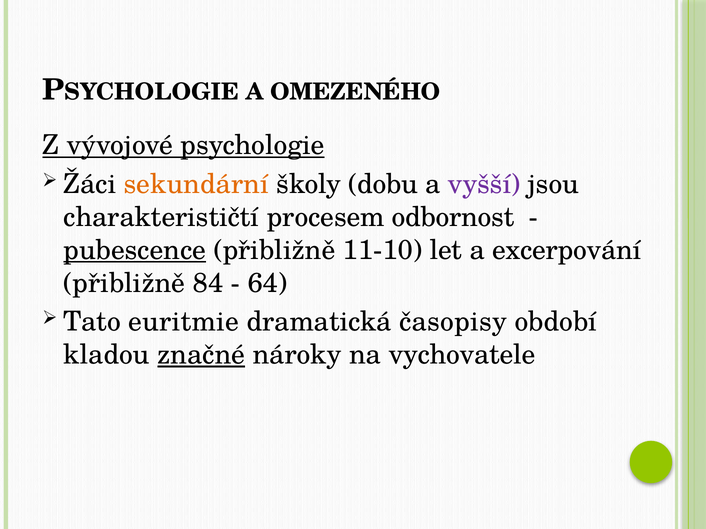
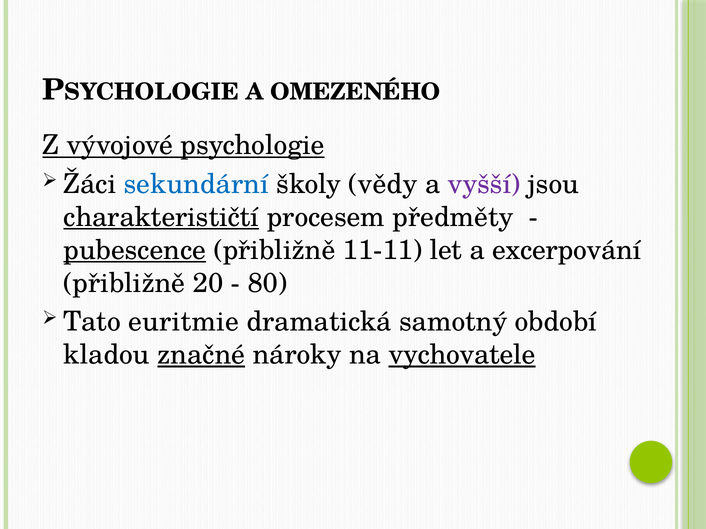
sekundární colour: orange -> blue
dobu: dobu -> vědy
charakterističtí underline: none -> present
odbornost: odbornost -> předměty
11-10: 11-10 -> 11-11
84: 84 -> 20
64: 64 -> 80
časopisy: časopisy -> samotný
vychovatele underline: none -> present
